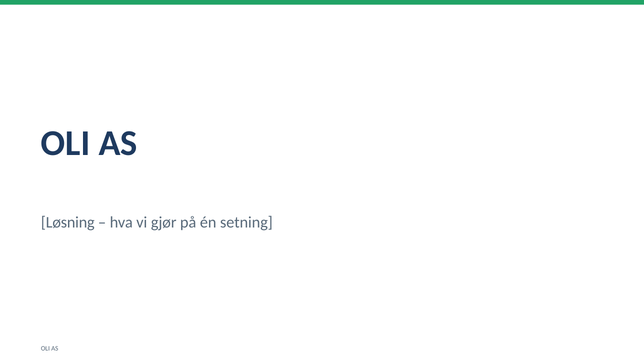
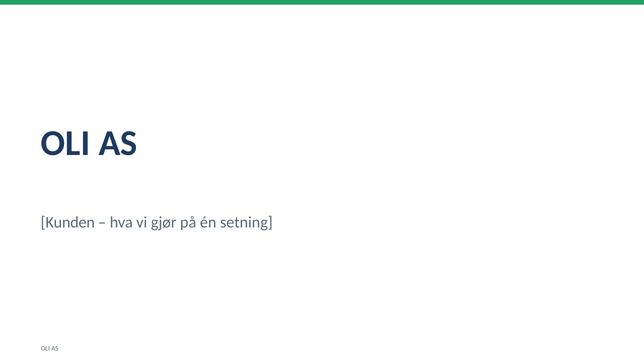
Løsning: Løsning -> Kunden
